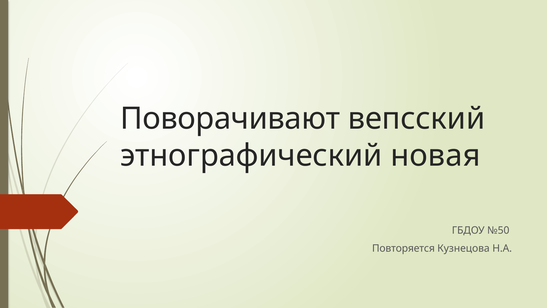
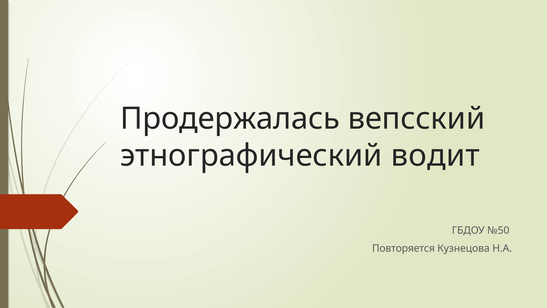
Поворачивают: Поворачивают -> Продержалась
новая: новая -> водит
